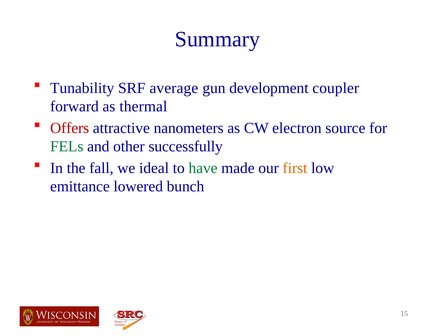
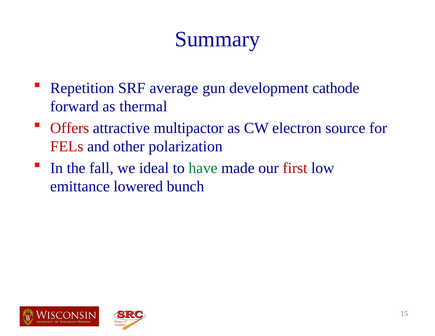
Tunability: Tunability -> Repetition
coupler: coupler -> cathode
nanometers: nanometers -> multipactor
FELs colour: green -> red
successfully: successfully -> polarization
first colour: orange -> red
